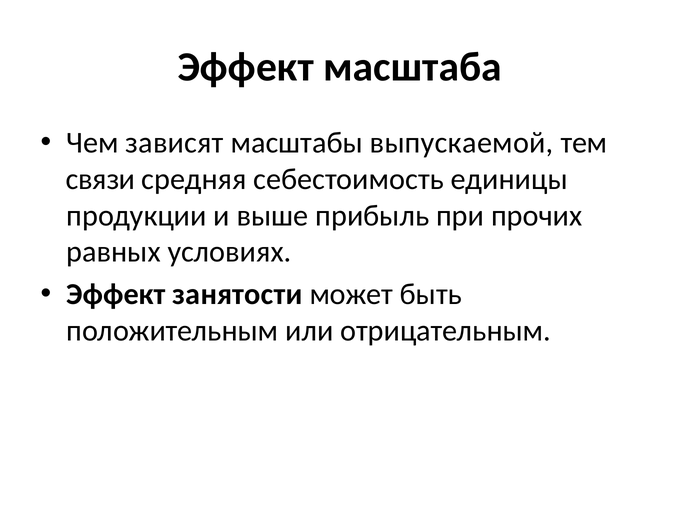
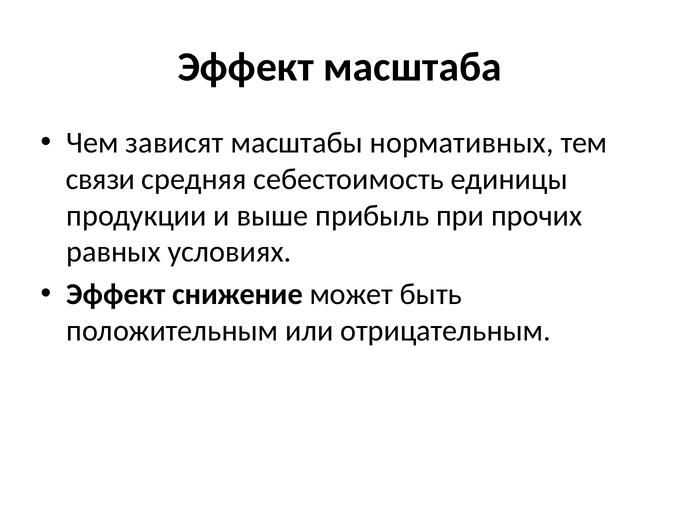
выпускаемой: выпускаемой -> нормативных
занятости: занятости -> снижение
